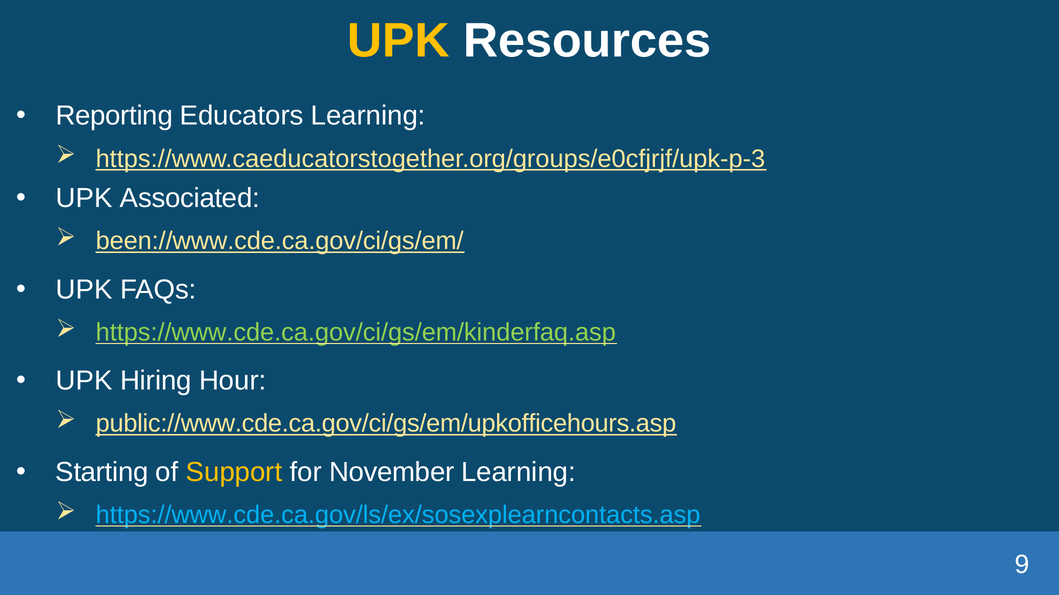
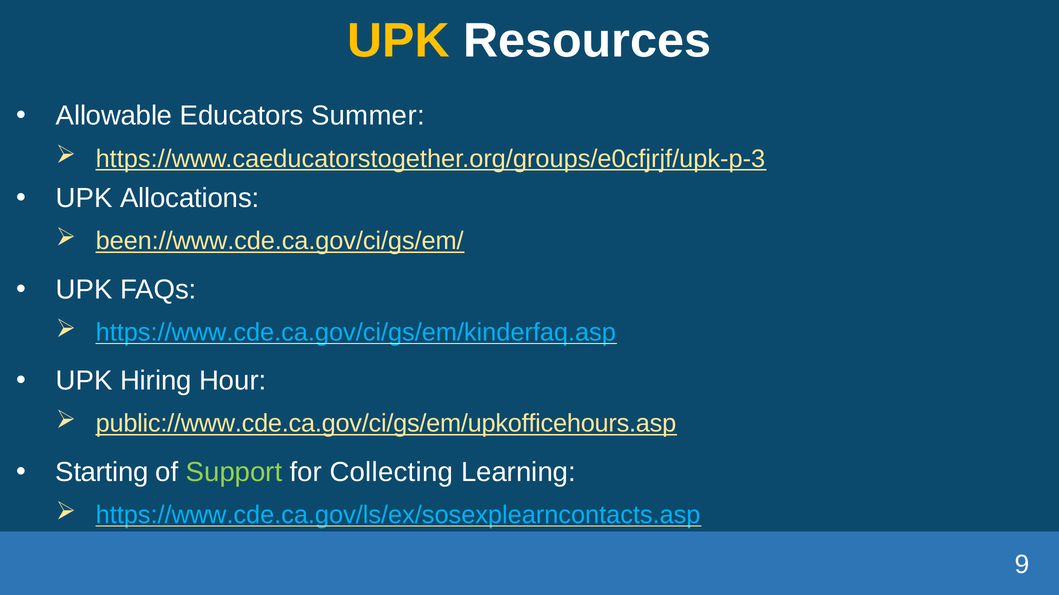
Reporting: Reporting -> Allowable
Educators Learning: Learning -> Summer
Associated: Associated -> Allocations
https://www.cde.ca.gov/ci/gs/em/kinderfaq.asp colour: light green -> light blue
Support colour: yellow -> light green
November: November -> Collecting
